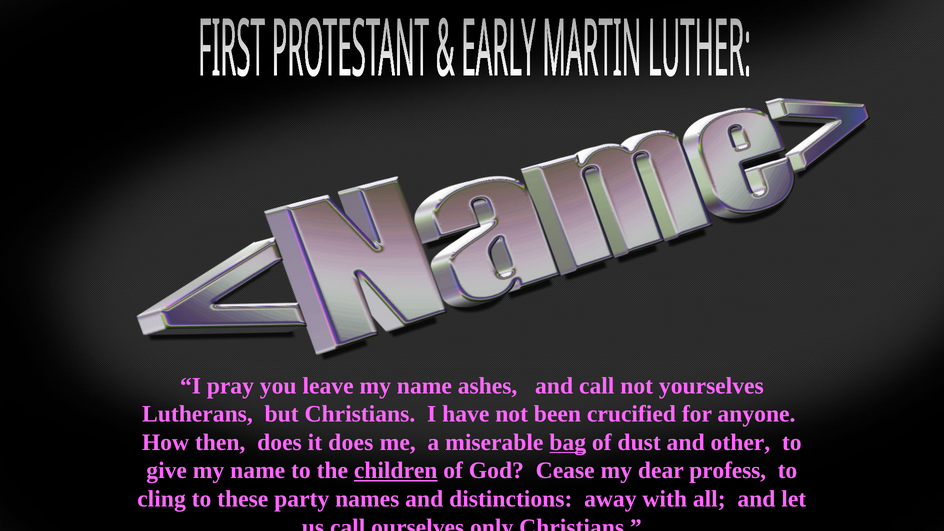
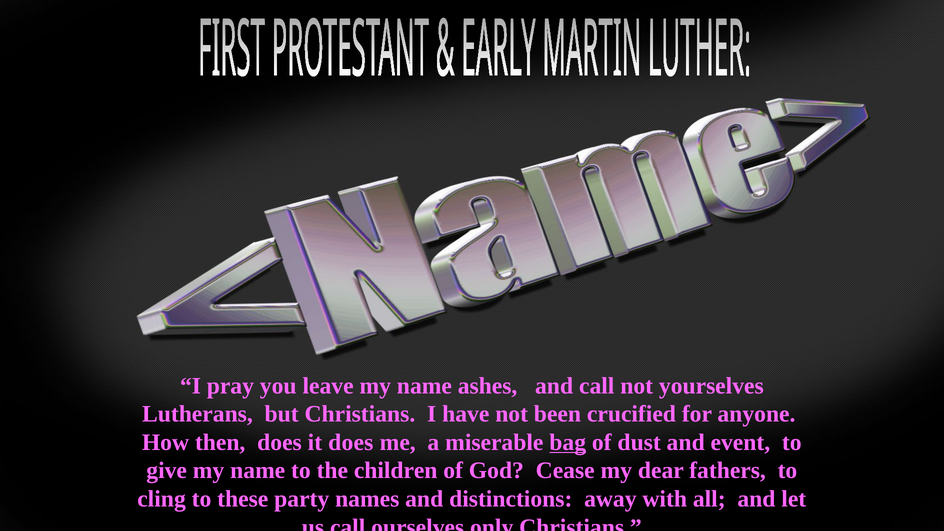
other: other -> event
children underline: present -> none
profess: profess -> fathers
